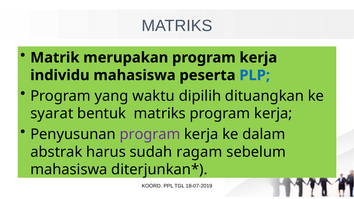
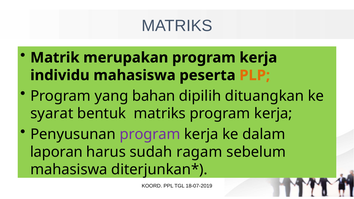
PLP colour: blue -> orange
waktu: waktu -> bahan
abstrak: abstrak -> laporan
